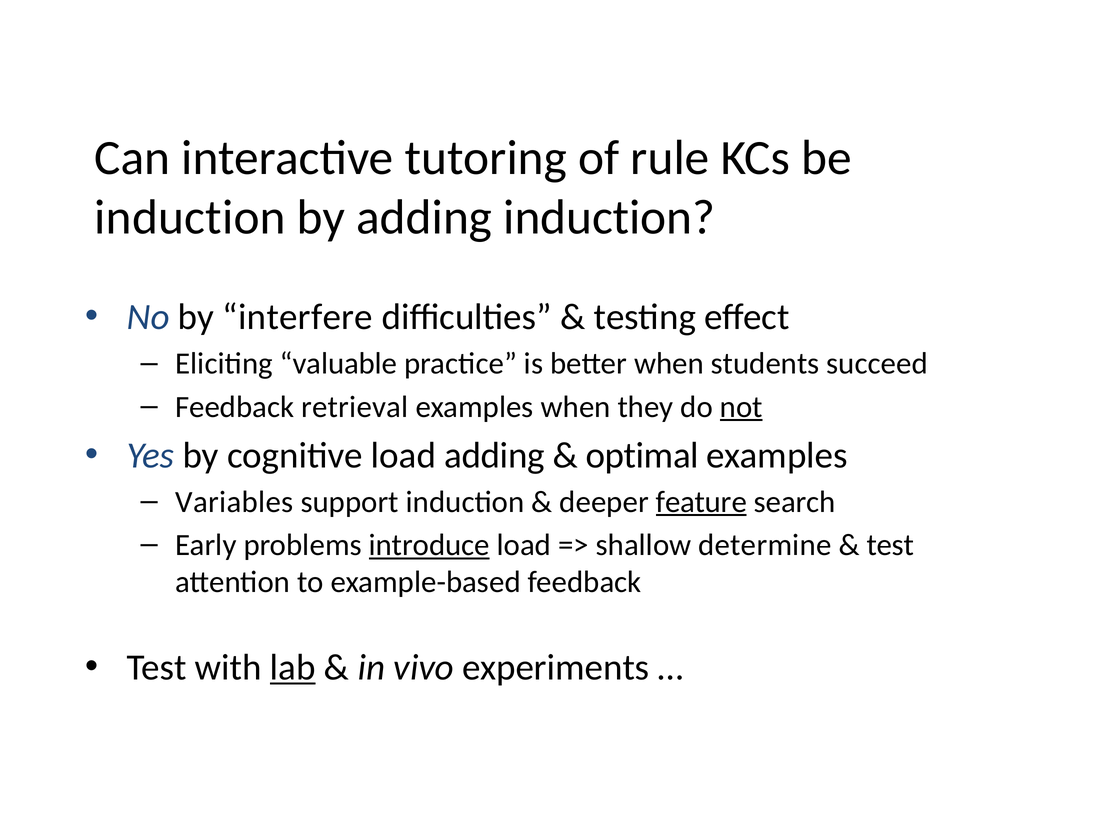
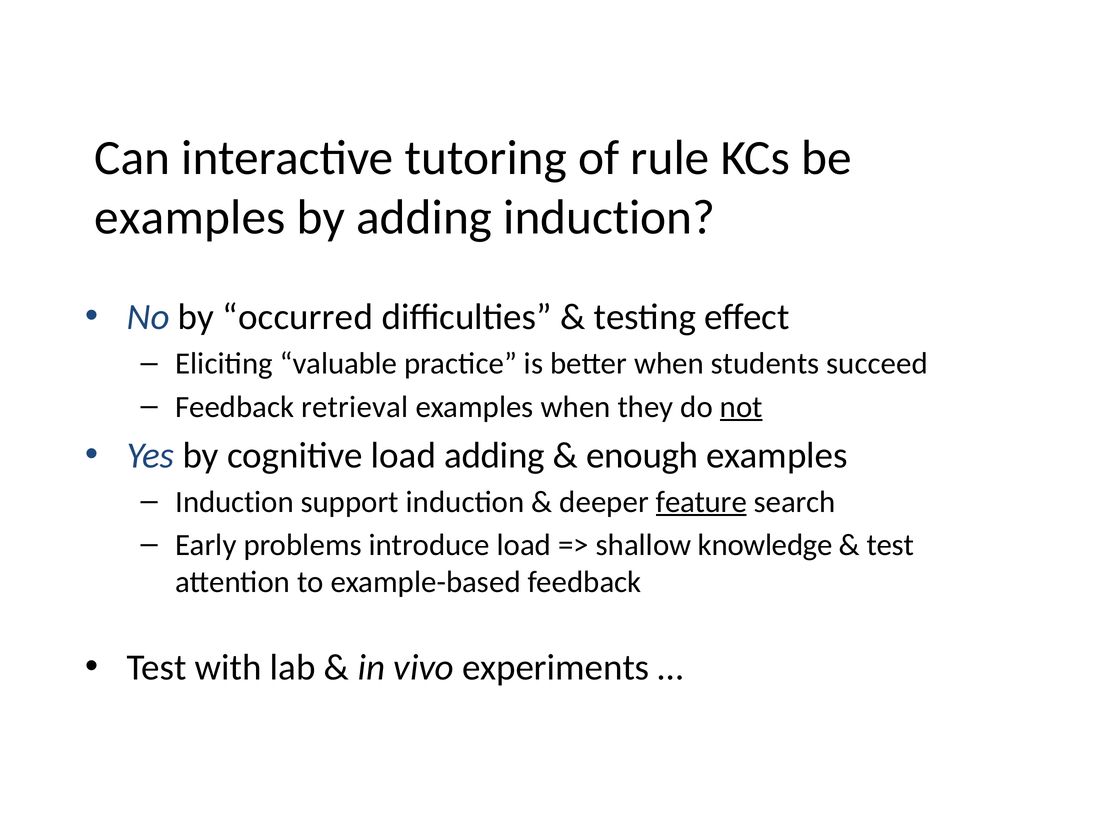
induction at (190, 217): induction -> examples
interfere: interfere -> occurred
optimal: optimal -> enough
Variables at (234, 502): Variables -> Induction
introduce underline: present -> none
determine: determine -> knowledge
lab underline: present -> none
